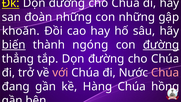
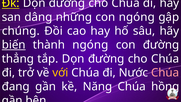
đoàn: đoàn -> dâng
con những: những -> ngóng
khoăn: khoăn -> chúng
đường at (161, 45) underline: present -> none
với colour: pink -> yellow
Hàng: Hàng -> Năng
